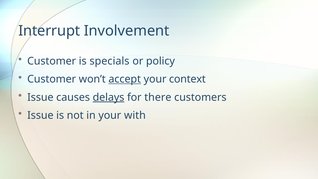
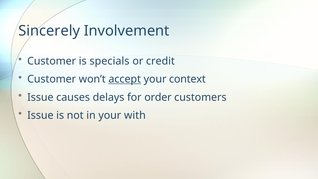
Interrupt: Interrupt -> Sincerely
policy: policy -> credit
delays underline: present -> none
there: there -> order
